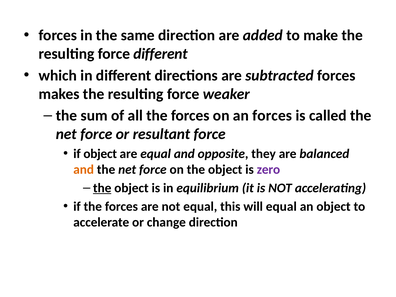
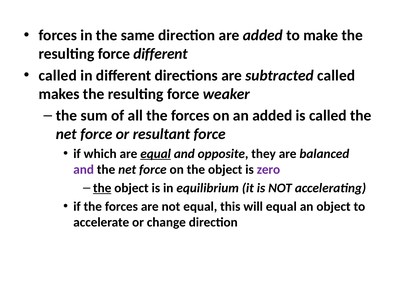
which at (58, 75): which -> called
subtracted forces: forces -> called
an forces: forces -> added
if object: object -> which
equal at (156, 154) underline: none -> present
and at (84, 170) colour: orange -> purple
